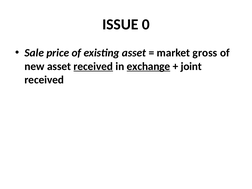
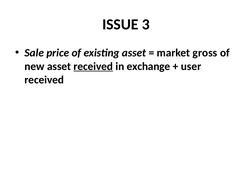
0: 0 -> 3
exchange underline: present -> none
joint: joint -> user
